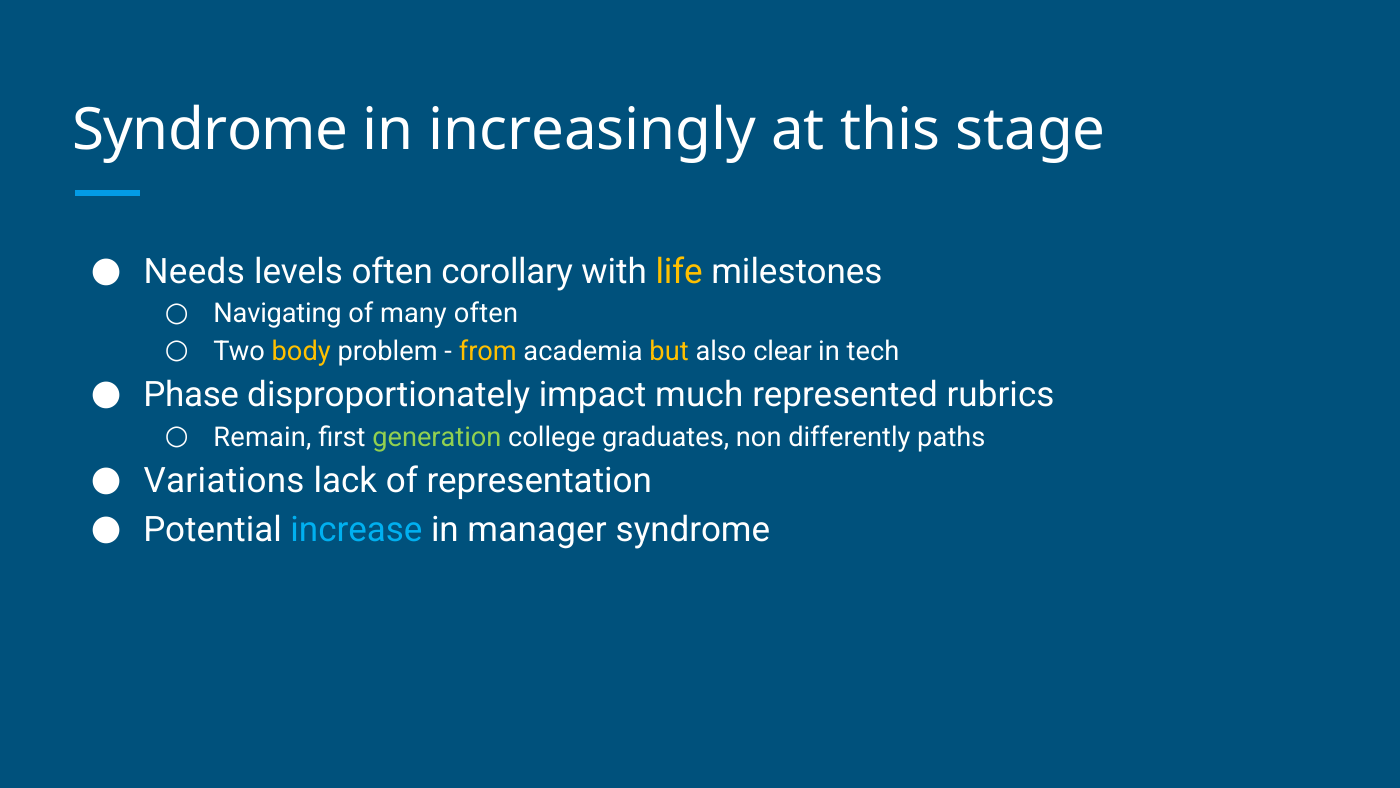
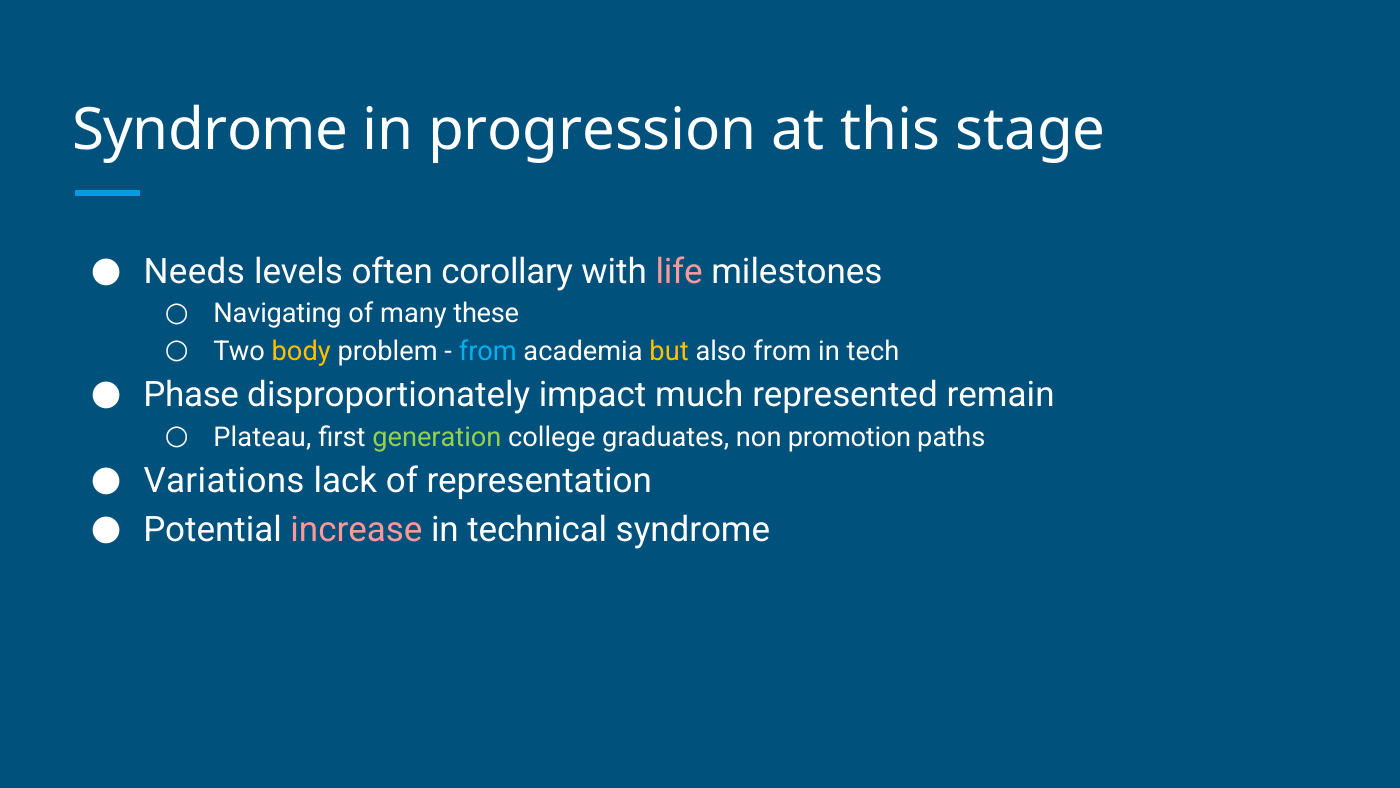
increasingly: increasingly -> progression
life colour: yellow -> pink
many often: often -> these
from at (488, 351) colour: yellow -> light blue
also clear: clear -> from
rubrics: rubrics -> remain
Remain: Remain -> Plateau
differently: differently -> promotion
increase colour: light blue -> pink
manager: manager -> technical
